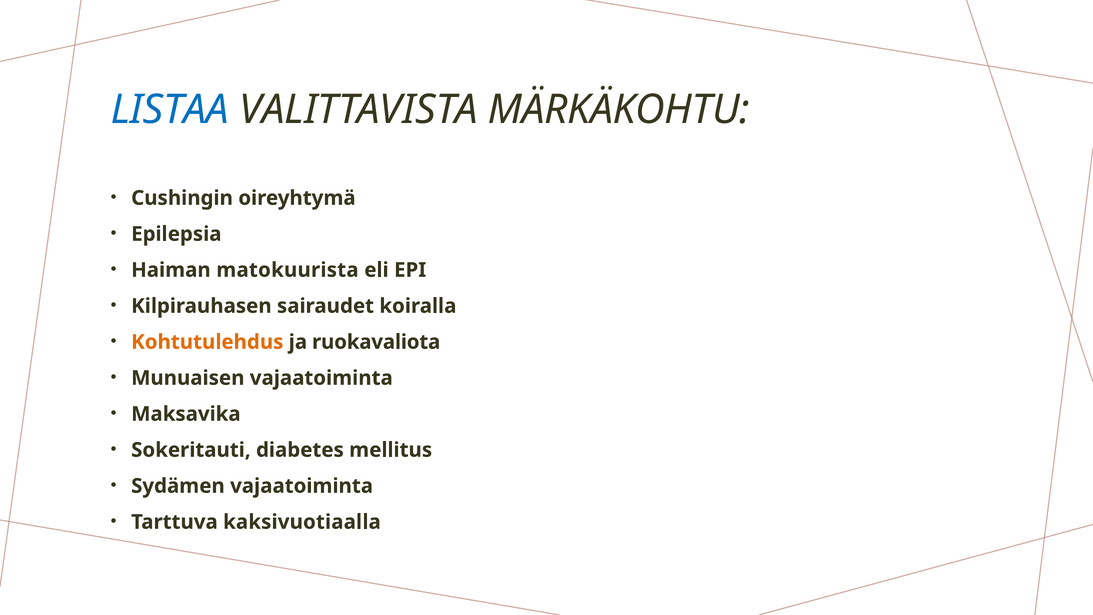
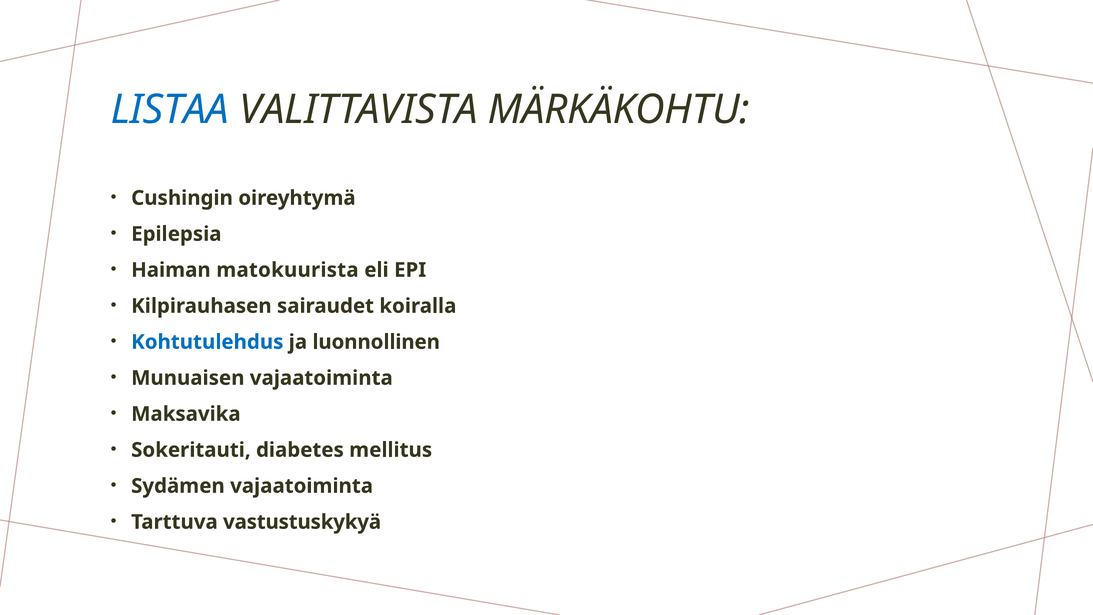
Kohtutulehdus colour: orange -> blue
ruokavaliota: ruokavaliota -> luonnollinen
kaksivuotiaalla: kaksivuotiaalla -> vastustuskykyä
